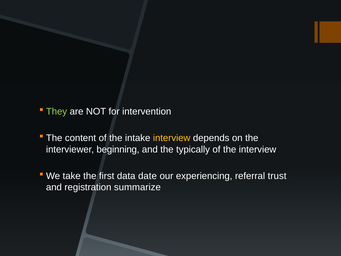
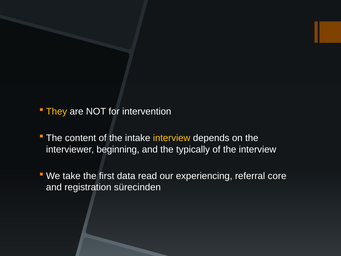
They colour: light green -> yellow
date: date -> read
trust: trust -> core
summarize: summarize -> sürecinden
